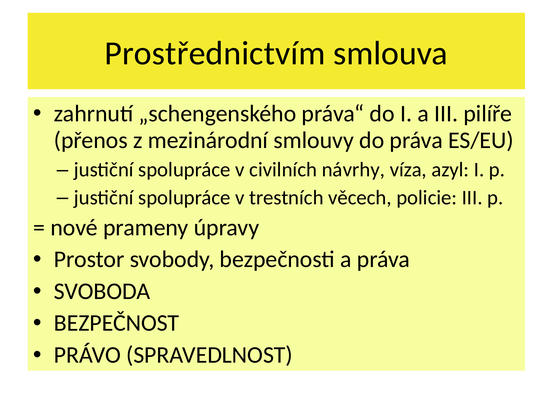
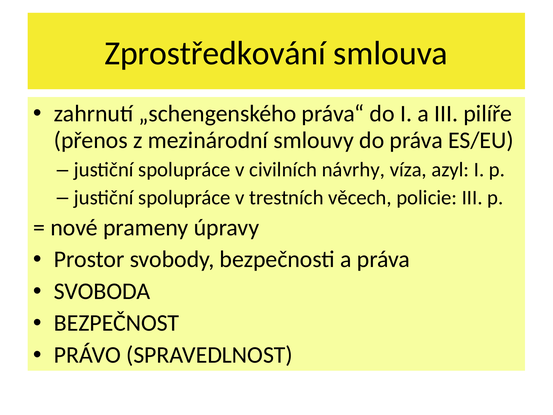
Prostřednictvím: Prostřednictvím -> Zprostředkování
